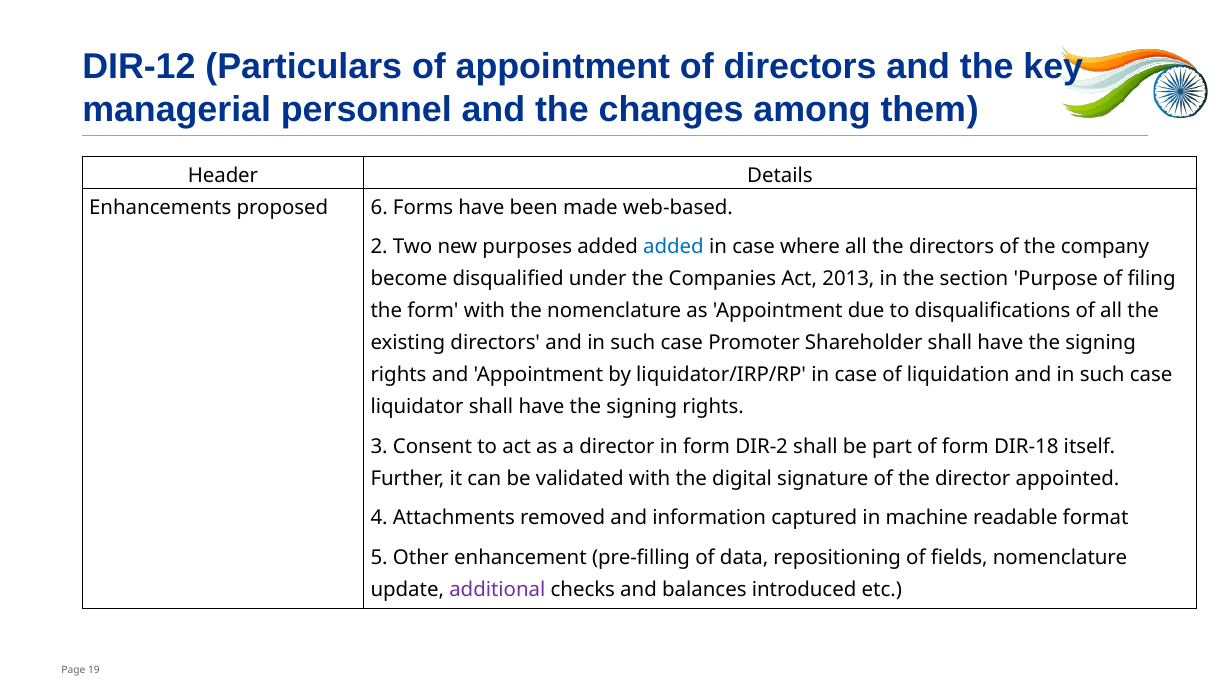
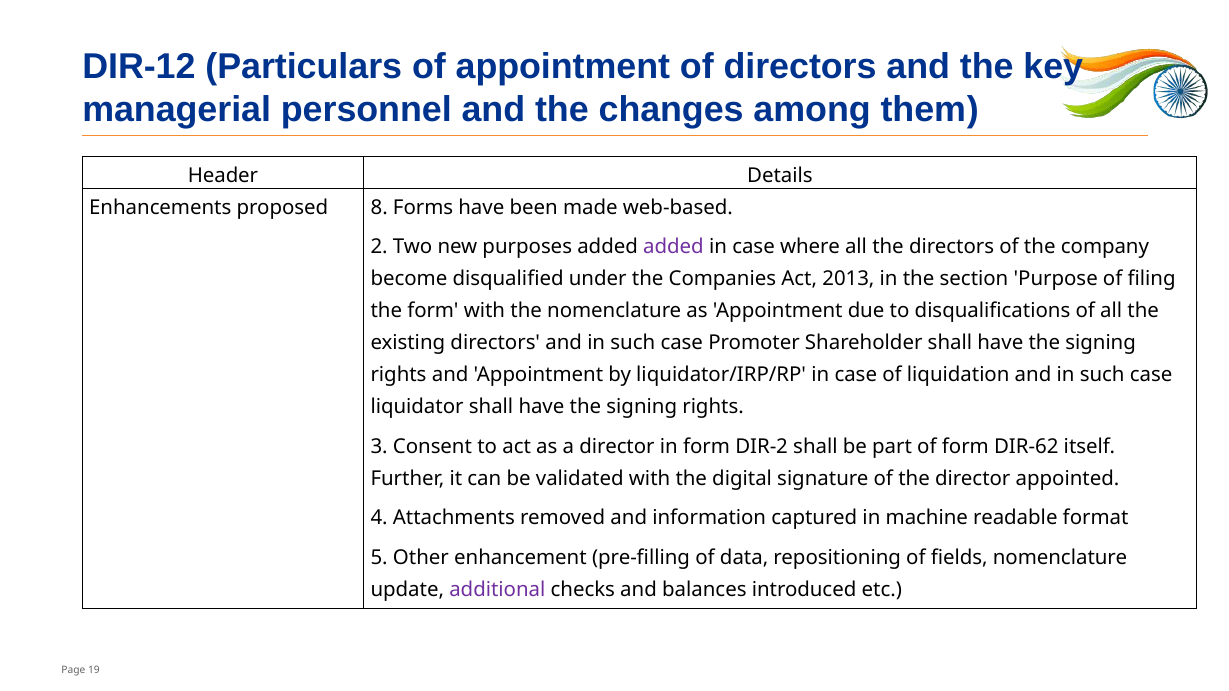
6: 6 -> 8
added at (674, 247) colour: blue -> purple
DIR-18: DIR-18 -> DIR-62
